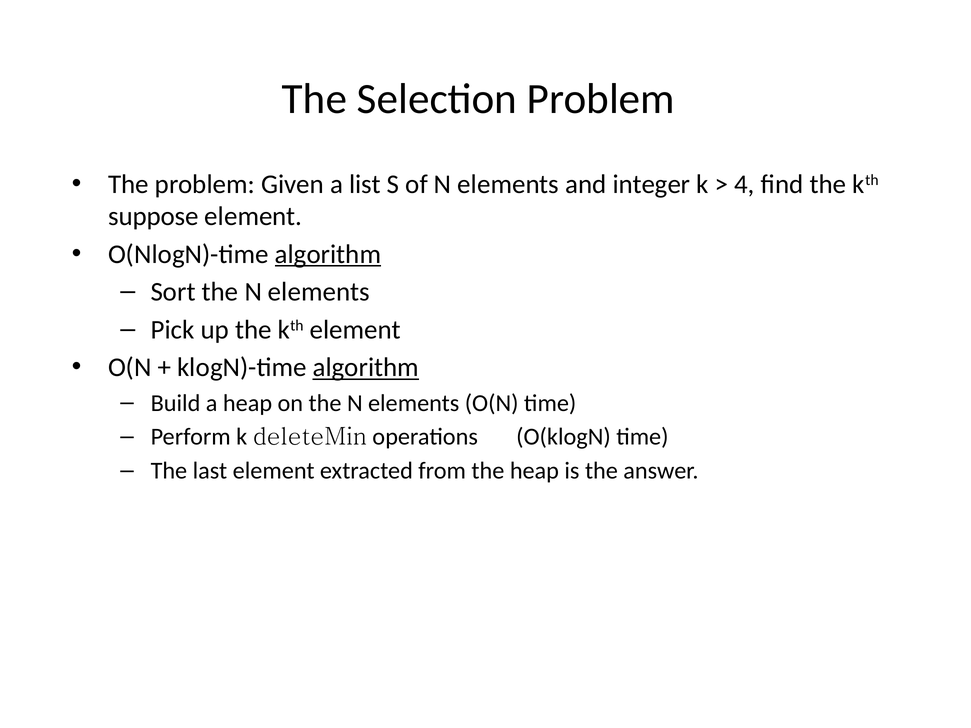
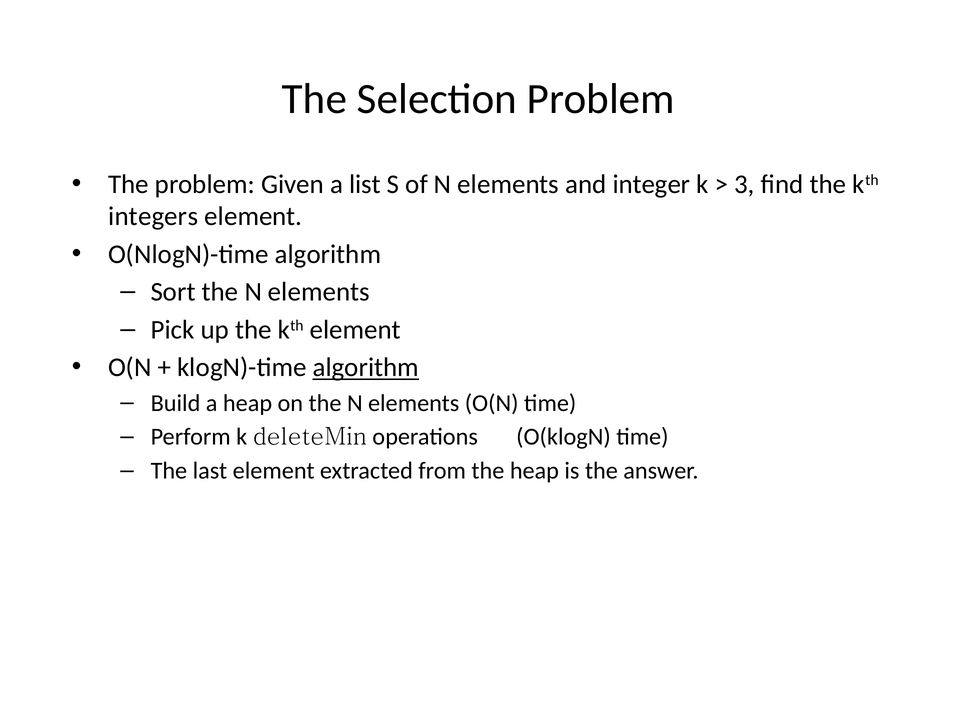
4: 4 -> 3
suppose: suppose -> integers
algorithm at (328, 254) underline: present -> none
